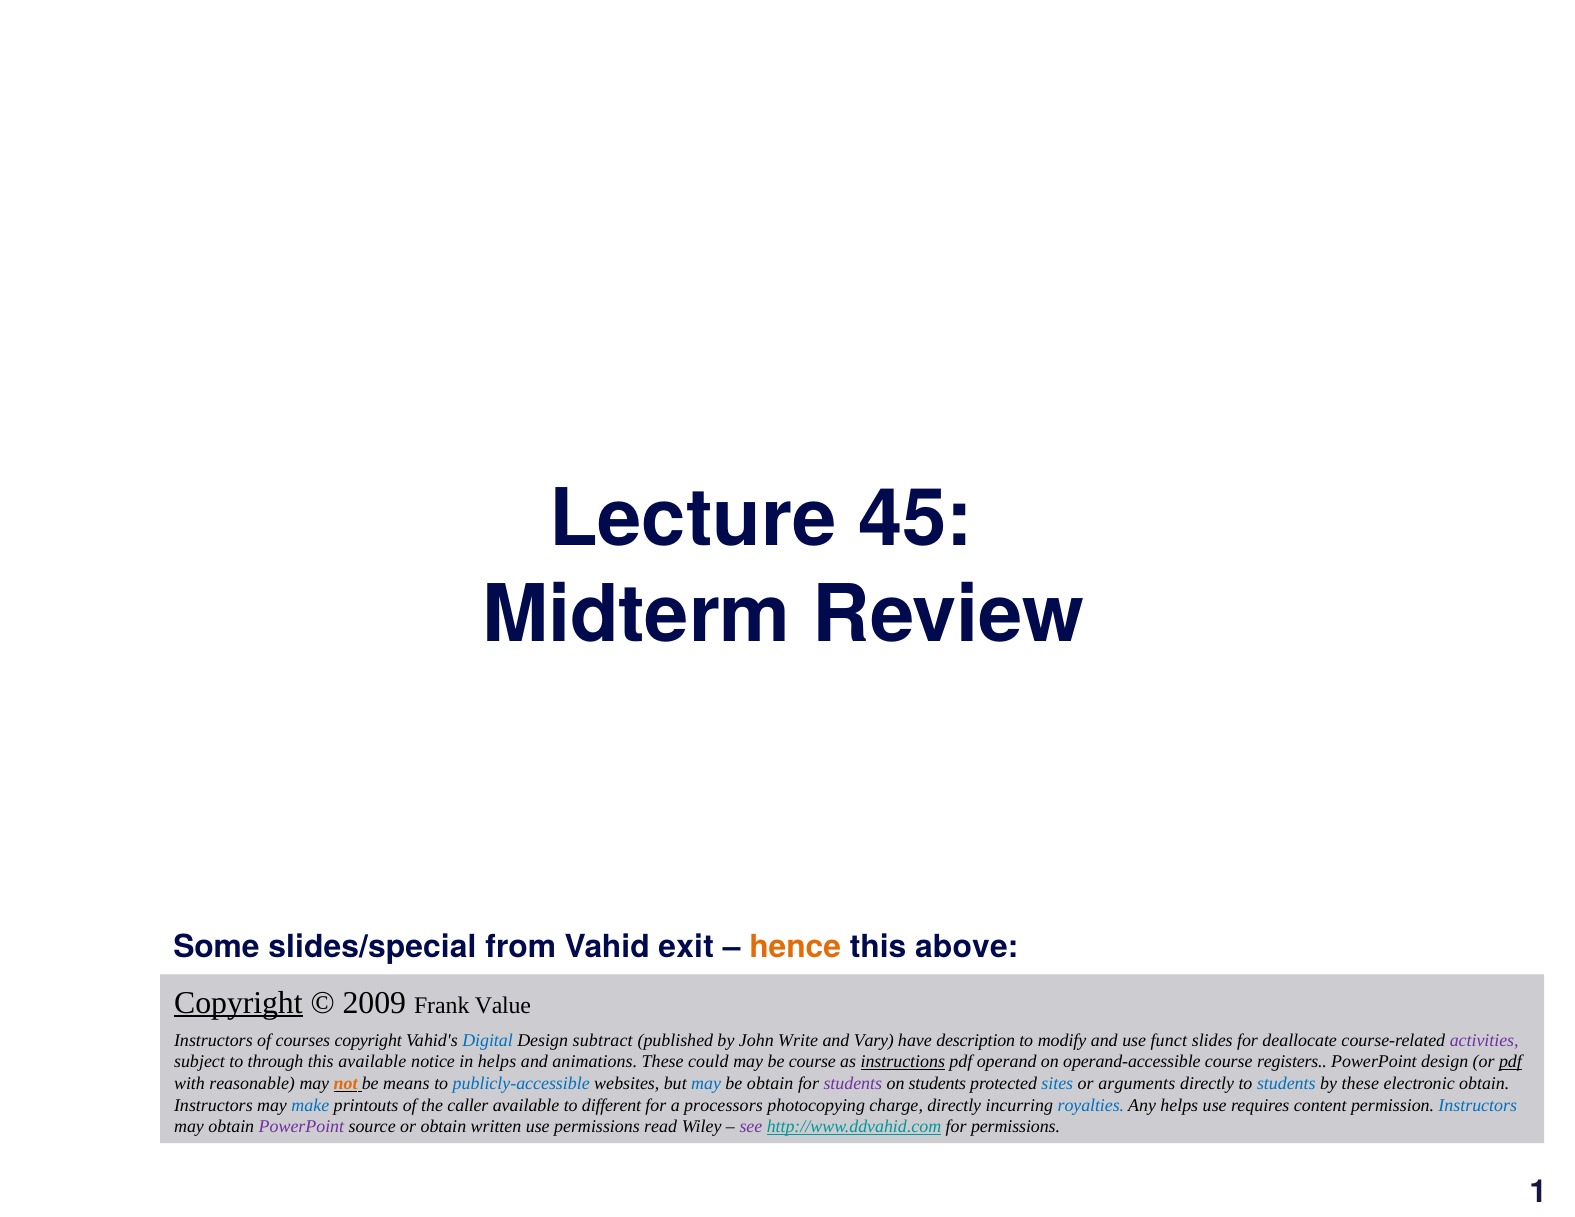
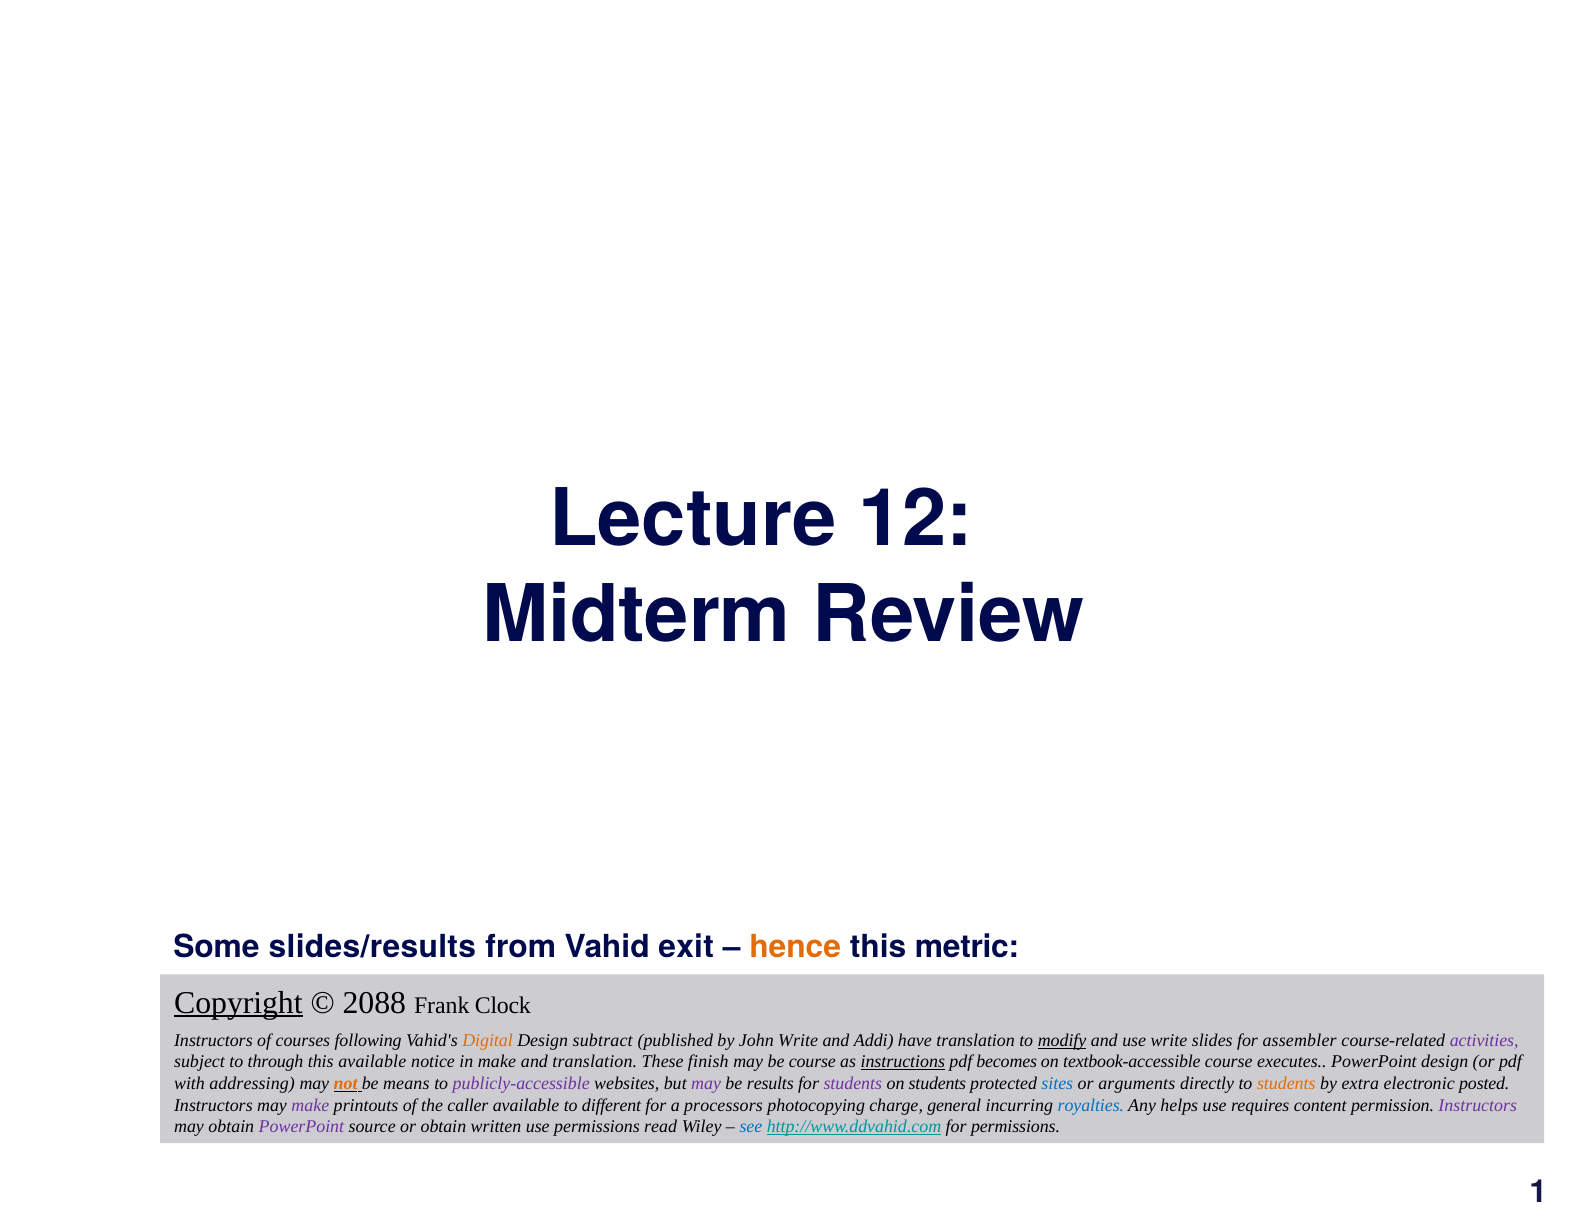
45: 45 -> 12
slides/special: slides/special -> slides/results
above: above -> metric
2009: 2009 -> 2088
Value: Value -> Clock
courses copyright: copyright -> following
Digital colour: blue -> orange
Vary: Vary -> Addi
have description: description -> translation
modify underline: none -> present
use funct: funct -> write
deallocate: deallocate -> assembler
in helps: helps -> make
and animations: animations -> translation
could: could -> finish
operand: operand -> becomes
operand-accessible: operand-accessible -> textbook-accessible
registers: registers -> executes
pdf at (1510, 1062) underline: present -> none
reasonable: reasonable -> addressing
publicly-accessible colour: blue -> purple
may at (706, 1084) colour: blue -> purple
be obtain: obtain -> results
students at (1286, 1084) colour: blue -> orange
by these: these -> extra
electronic obtain: obtain -> posted
make at (310, 1105) colour: blue -> purple
charge directly: directly -> general
Instructors at (1478, 1105) colour: blue -> purple
see colour: purple -> blue
